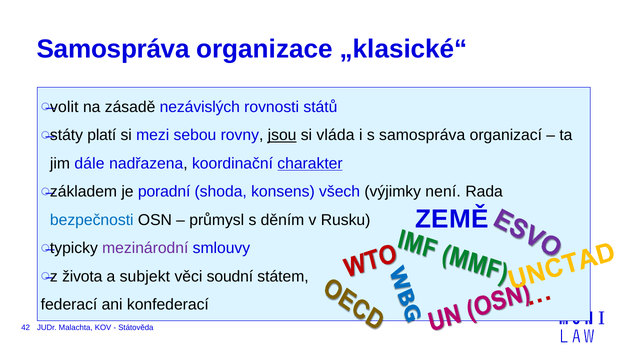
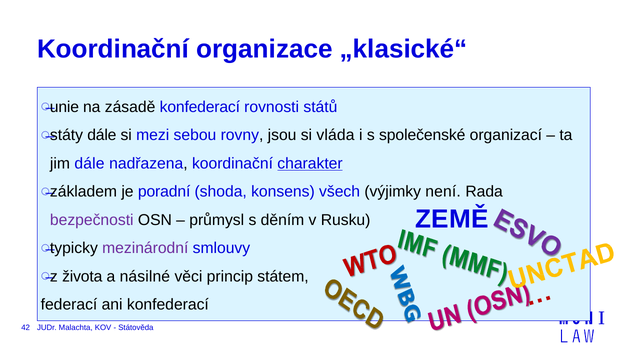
Samospráva at (113, 49): Samospráva -> Koordinační
volit: volit -> unie
zásadě nezávislých: nezávislých -> konfederací
státy platí: platí -> dále
jsou underline: present -> none
s samospráva: samospráva -> společenské
bezpečnosti colour: blue -> purple
subjekt: subjekt -> násilné
soudní: soudní -> princip
